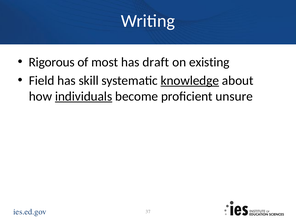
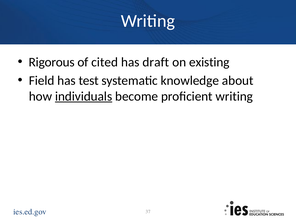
most: most -> cited
skill: skill -> test
knowledge underline: present -> none
proficient unsure: unsure -> writing
